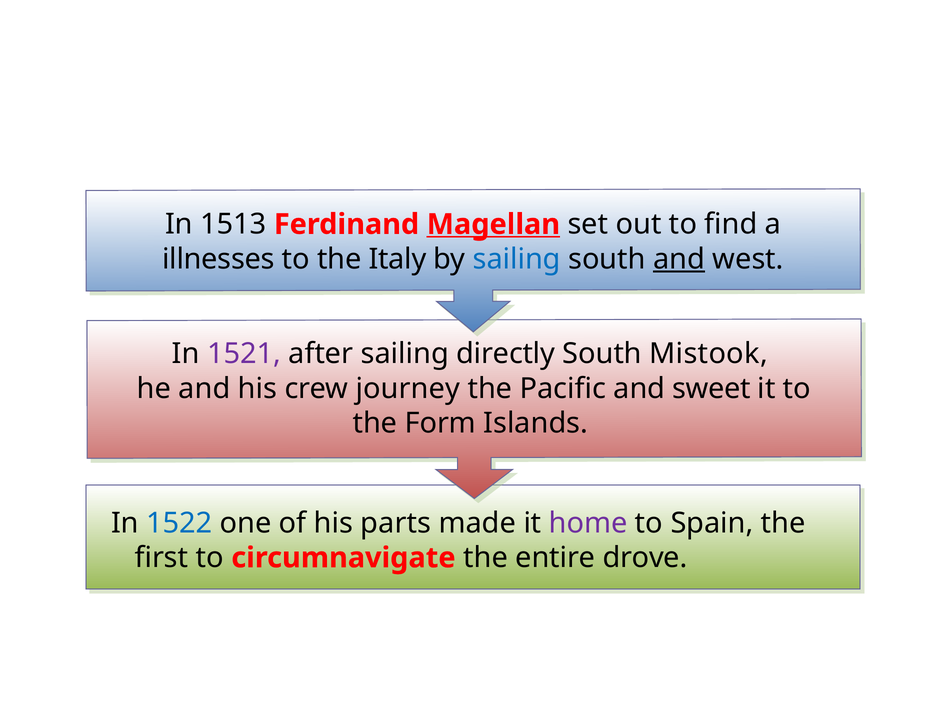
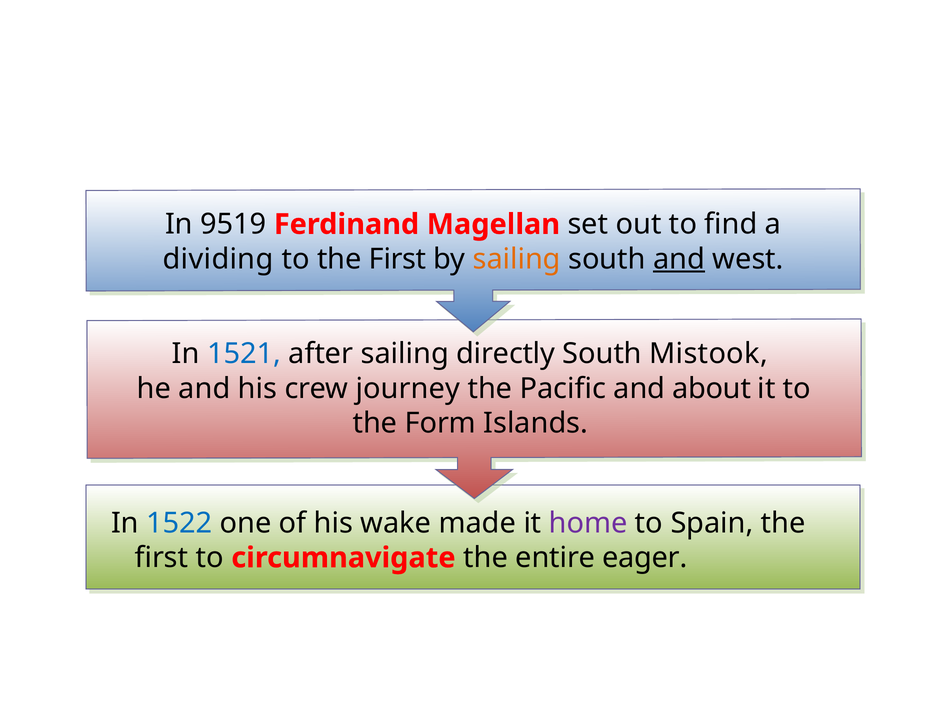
1513: 1513 -> 9519
Magellan underline: present -> none
illnesses: illnesses -> dividing
to the Italy: Italy -> First
sailing at (517, 259) colour: blue -> orange
1521 colour: purple -> blue
sweet: sweet -> about
parts: parts -> wake
drove: drove -> eager
